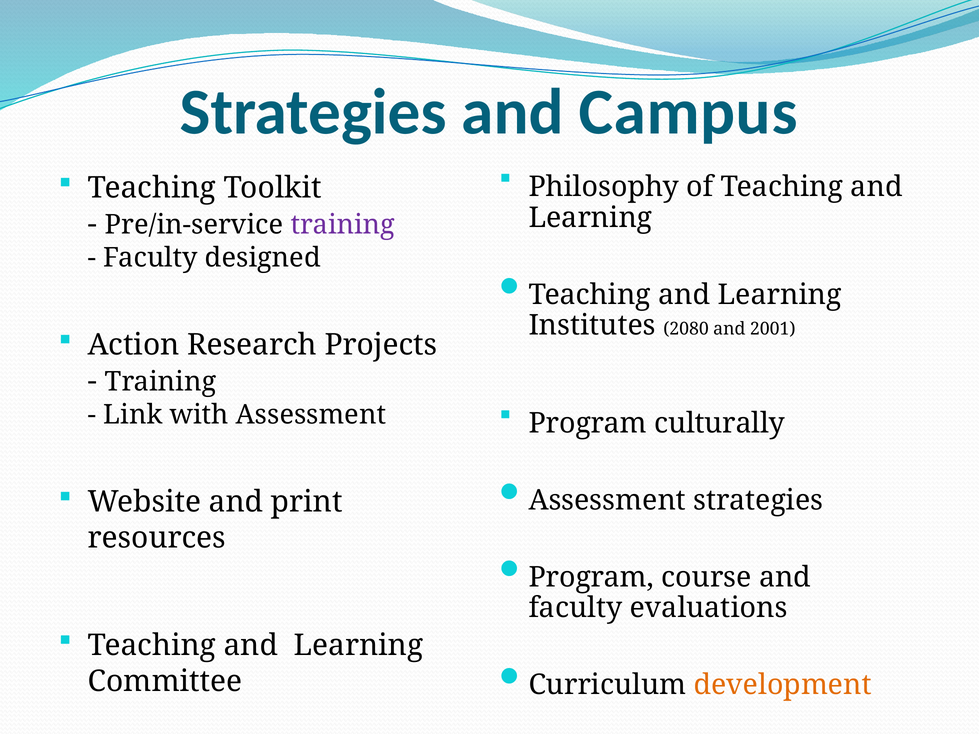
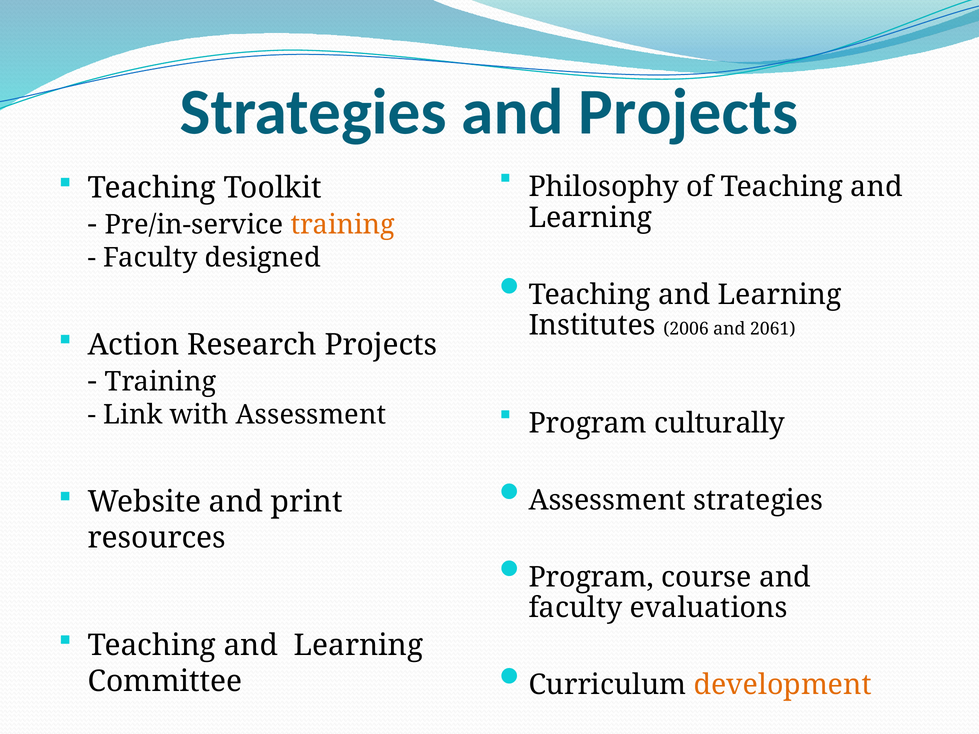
and Campus: Campus -> Projects
training at (343, 225) colour: purple -> orange
2080: 2080 -> 2006
2001: 2001 -> 2061
